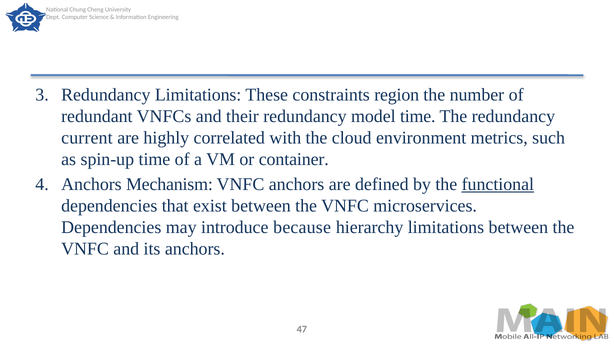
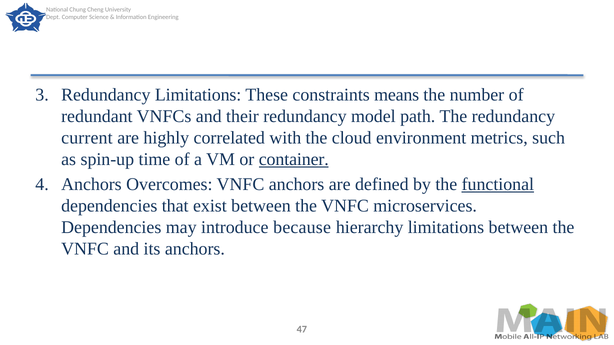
region: region -> means
model time: time -> path
container underline: none -> present
Mechanism: Mechanism -> Overcomes
